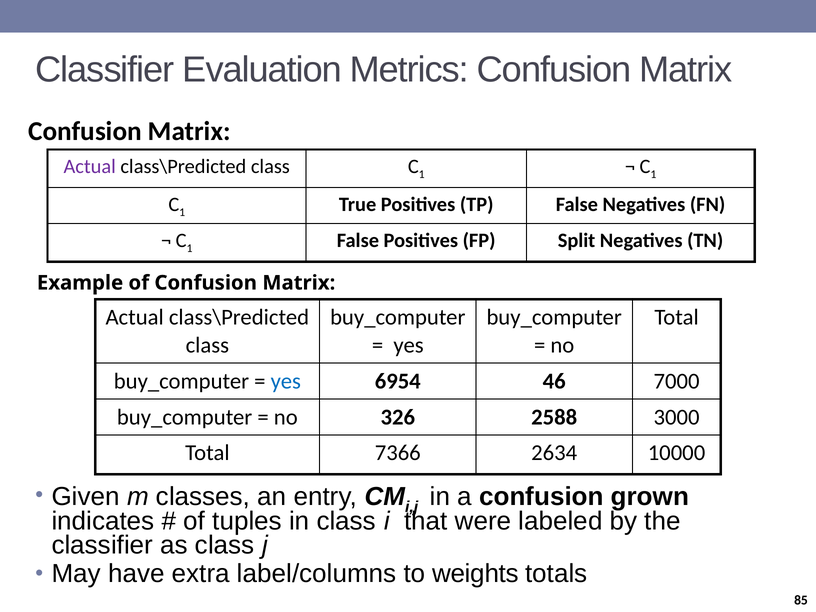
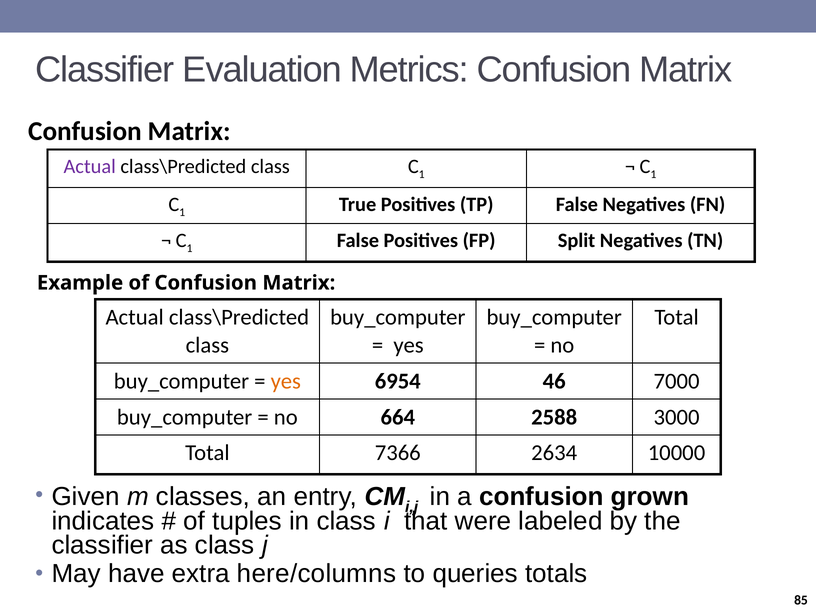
yes at (286, 381) colour: blue -> orange
326: 326 -> 664
label/columns: label/columns -> here/columns
weights: weights -> queries
